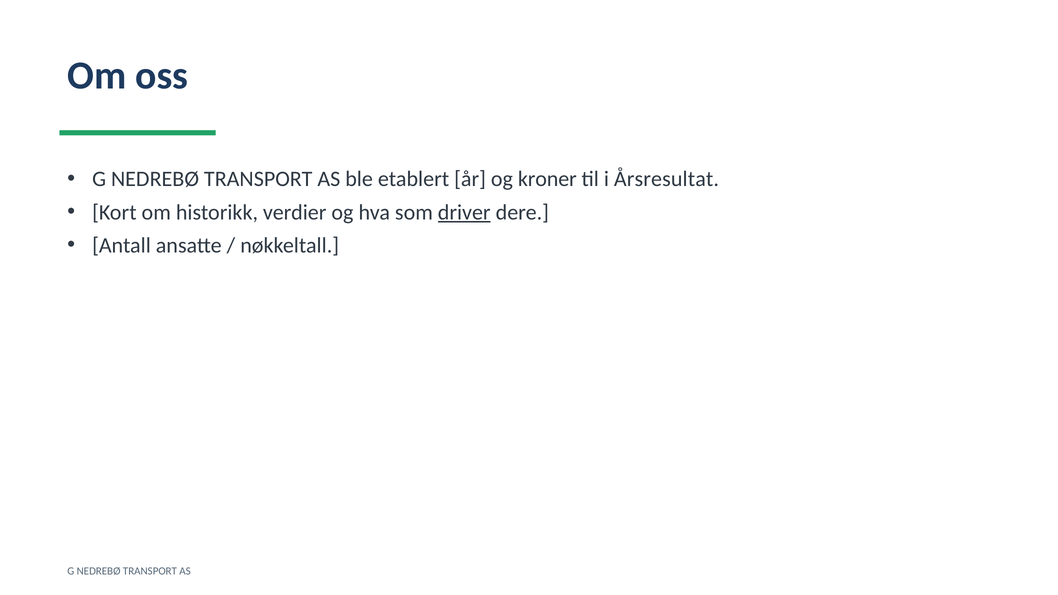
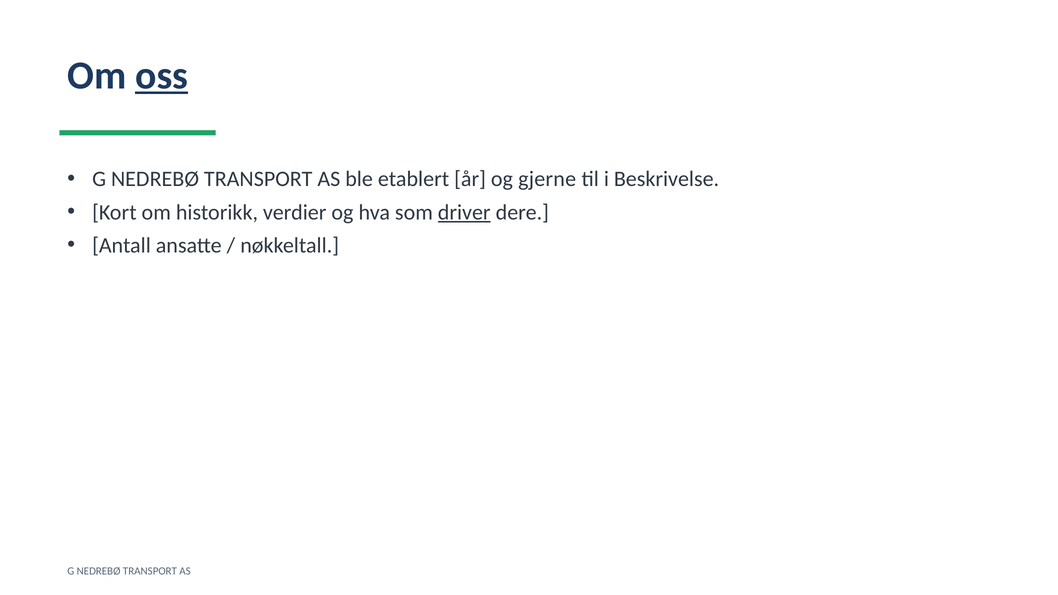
oss underline: none -> present
kroner: kroner -> gjerne
Årsresultat: Årsresultat -> Beskrivelse
